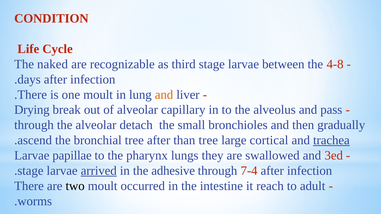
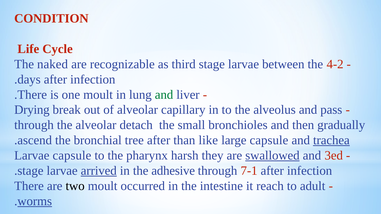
4-8: 4-8 -> 4-2
and at (164, 95) colour: orange -> green
than tree: tree -> like
large cortical: cortical -> capsule
Larvae papillae: papillae -> capsule
lungs: lungs -> harsh
swallowed underline: none -> present
7-4: 7-4 -> 7-1
worms underline: none -> present
